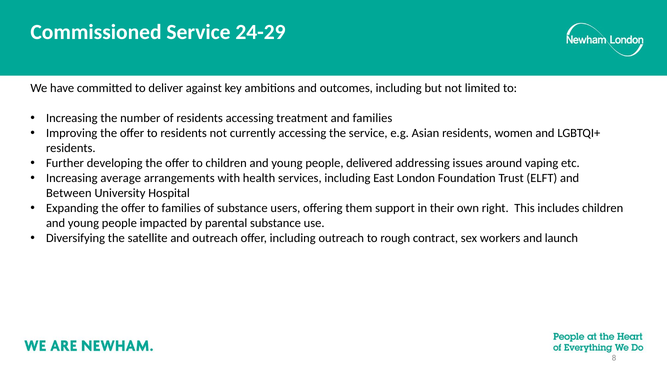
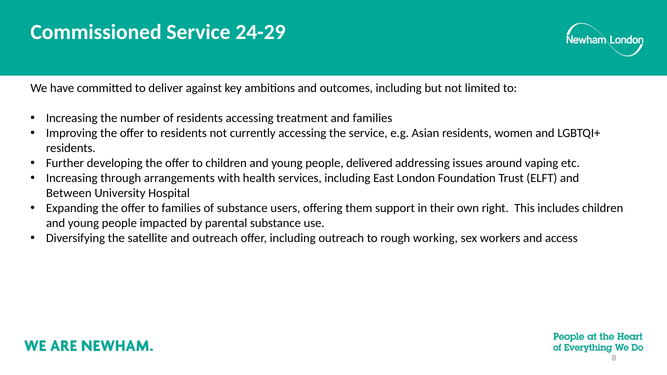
average: average -> through
contract: contract -> working
launch: launch -> access
